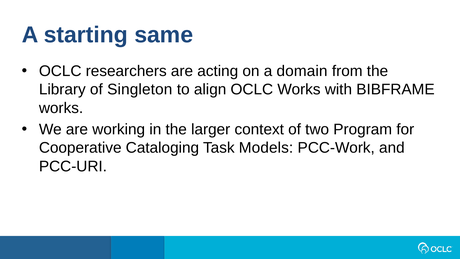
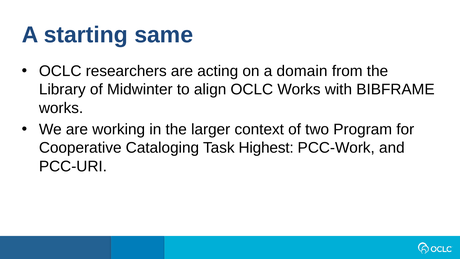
Singleton: Singleton -> Midwinter
Models: Models -> Highest
